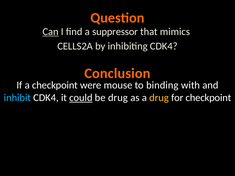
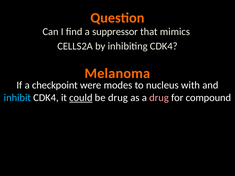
Can underline: present -> none
Conclusion: Conclusion -> Melanoma
mouse: mouse -> modes
binding: binding -> nucleus
drug at (159, 98) colour: yellow -> pink
for checkpoint: checkpoint -> compound
